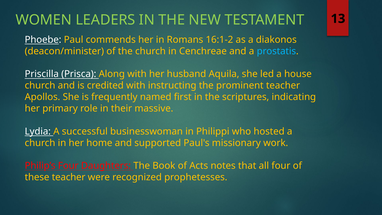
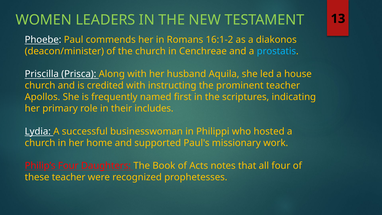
massive: massive -> includes
